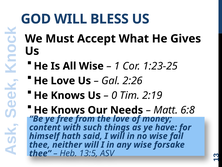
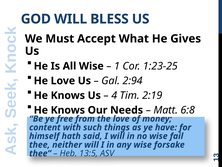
2:26: 2:26 -> 2:94
0: 0 -> 4
